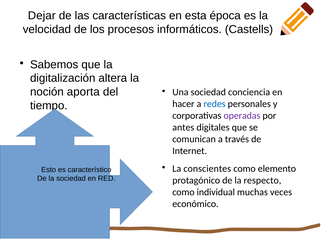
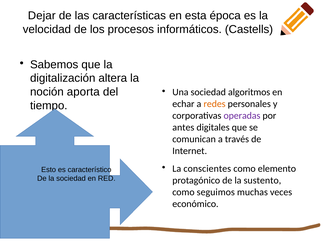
conciencia: conciencia -> algoritmos
hacer: hacer -> echar
redes colour: blue -> orange
respecto: respecto -> sustento
individual: individual -> seguimos
